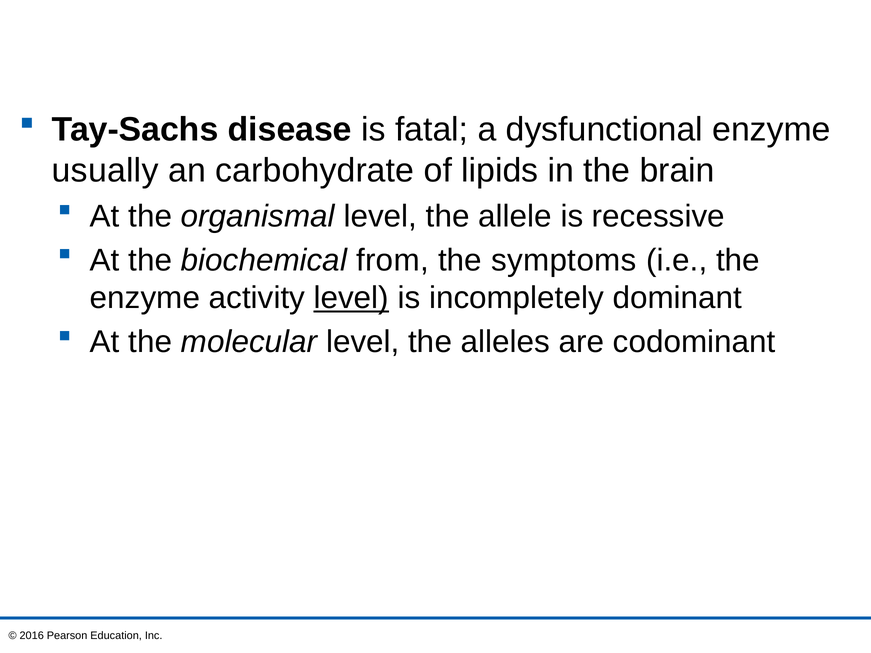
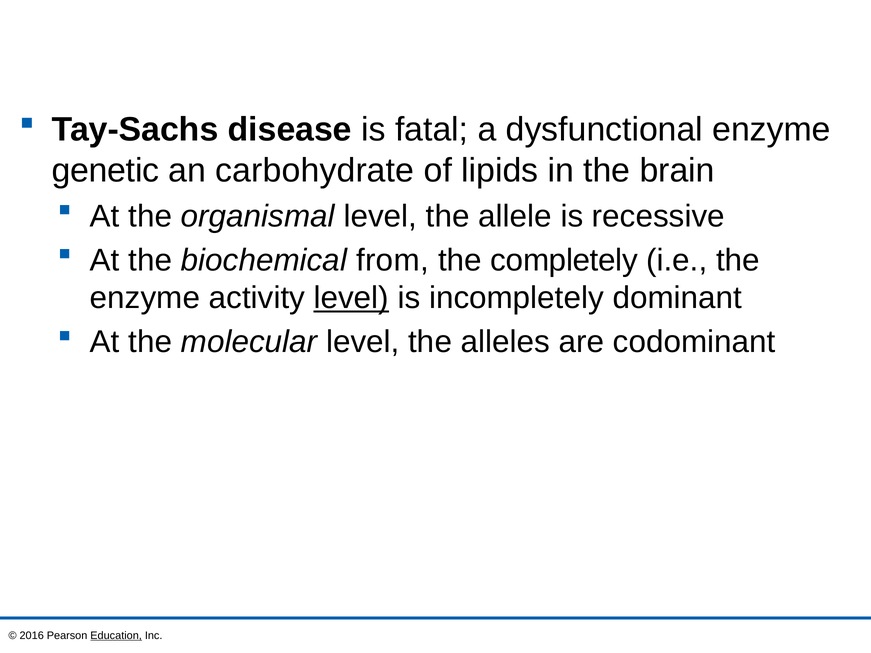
usually: usually -> genetic
symptoms: symptoms -> completely
Education underline: none -> present
